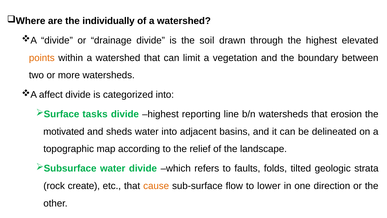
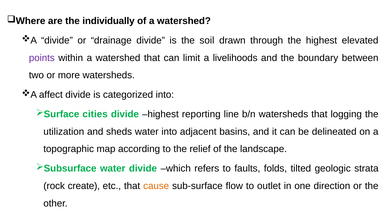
points colour: orange -> purple
vegetation: vegetation -> livelihoods
tasks: tasks -> cities
erosion: erosion -> logging
motivated: motivated -> utilization
lower: lower -> outlet
